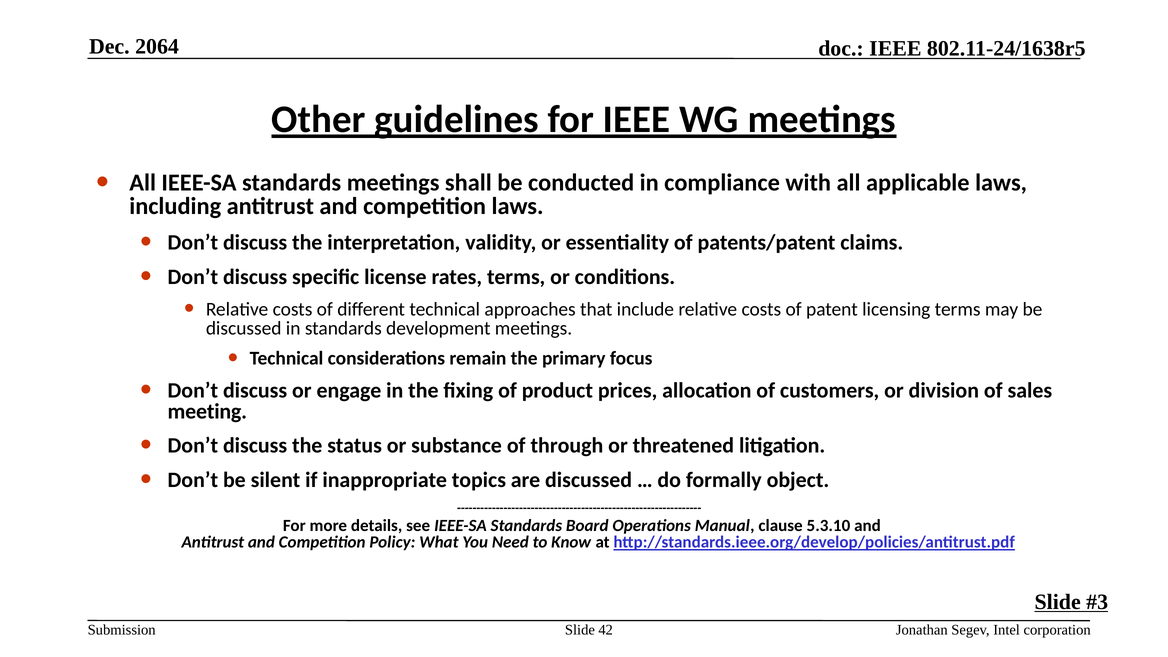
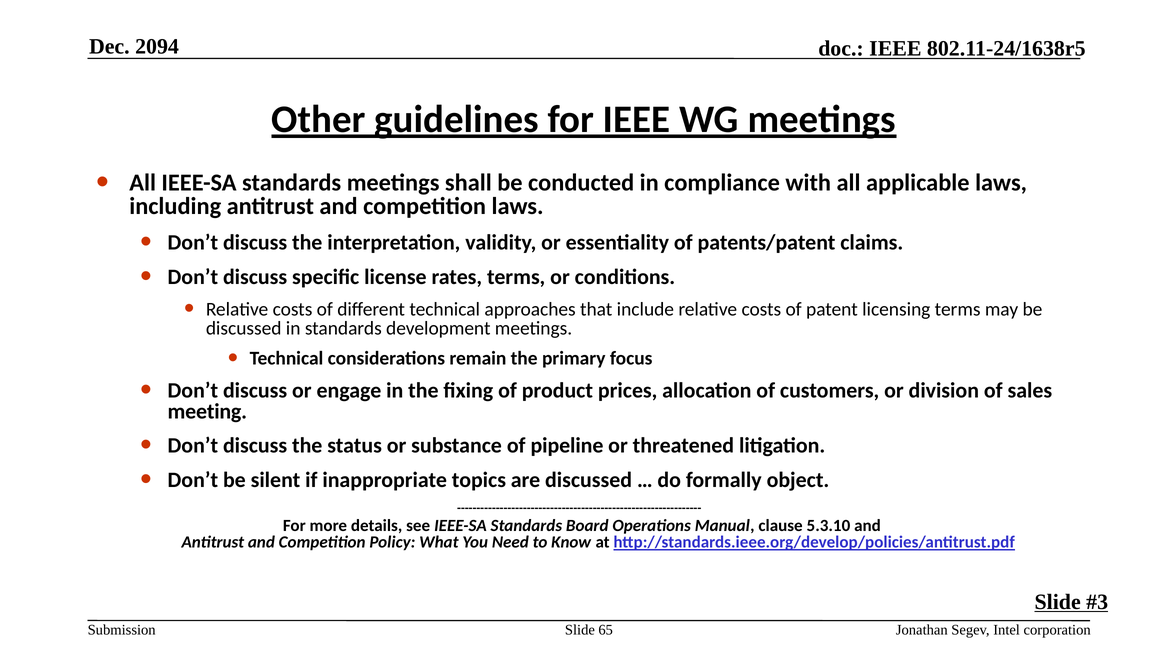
2064: 2064 -> 2094
through: through -> pipeline
42: 42 -> 65
